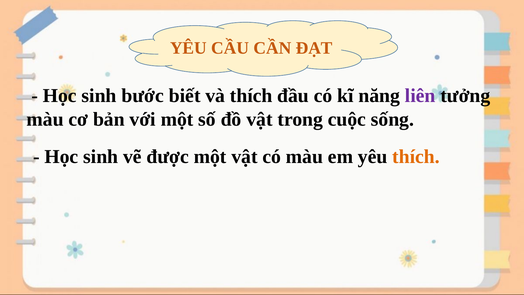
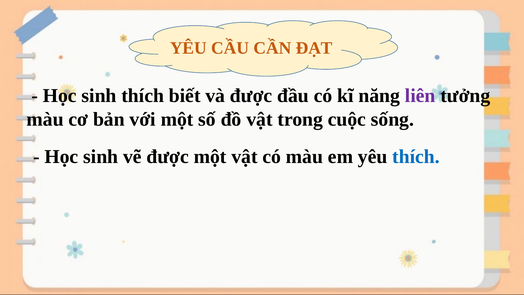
sinh bước: bước -> thích
và thích: thích -> được
thích at (416, 157) colour: orange -> blue
